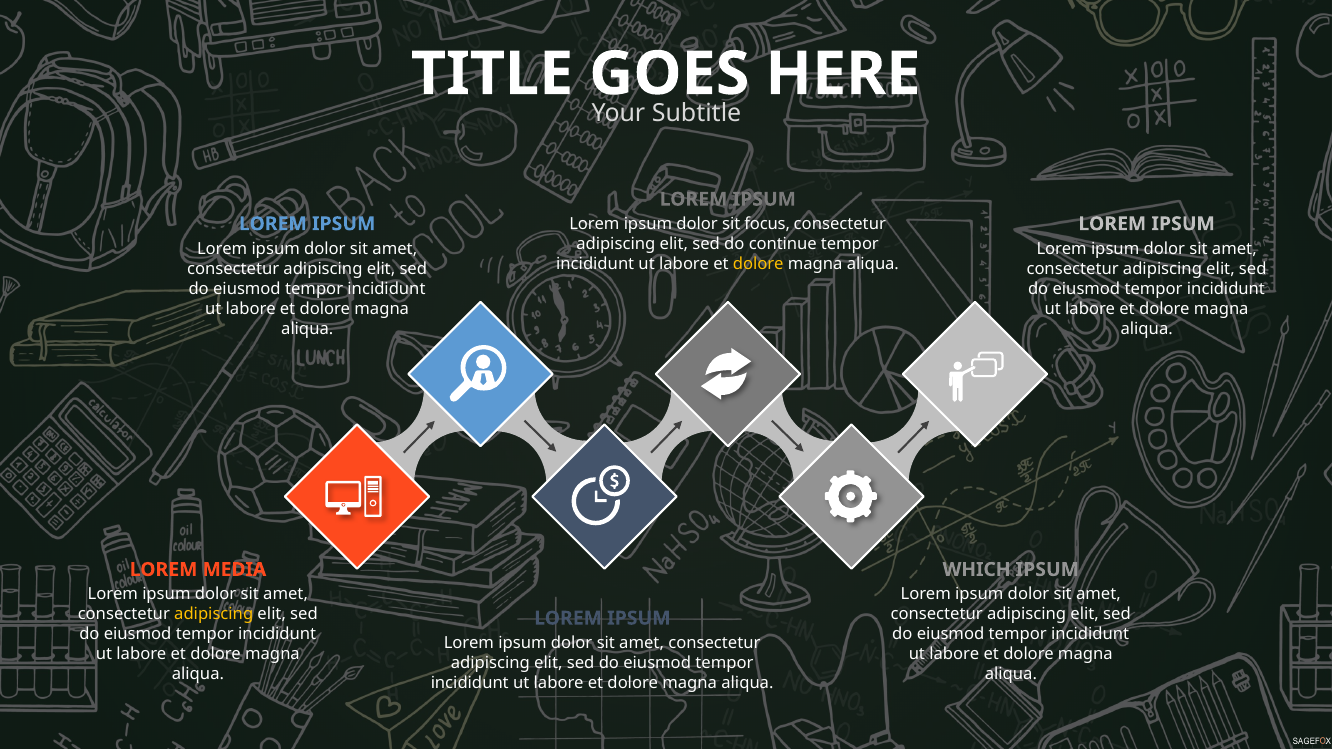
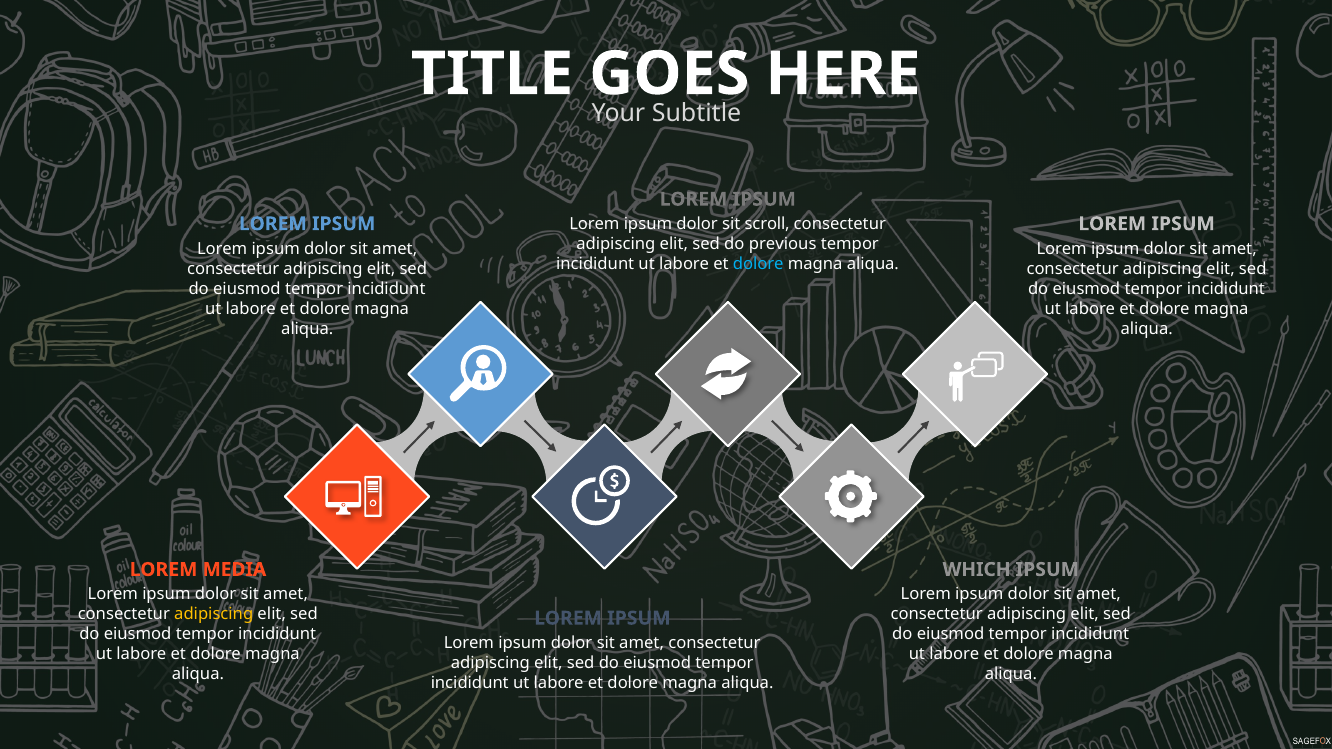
focus: focus -> scroll
continue: continue -> previous
dolore at (758, 264) colour: yellow -> light blue
